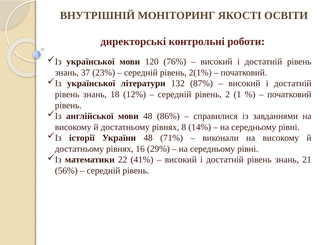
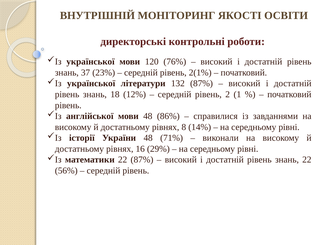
22 41%: 41% -> 87%
знань 21: 21 -> 22
